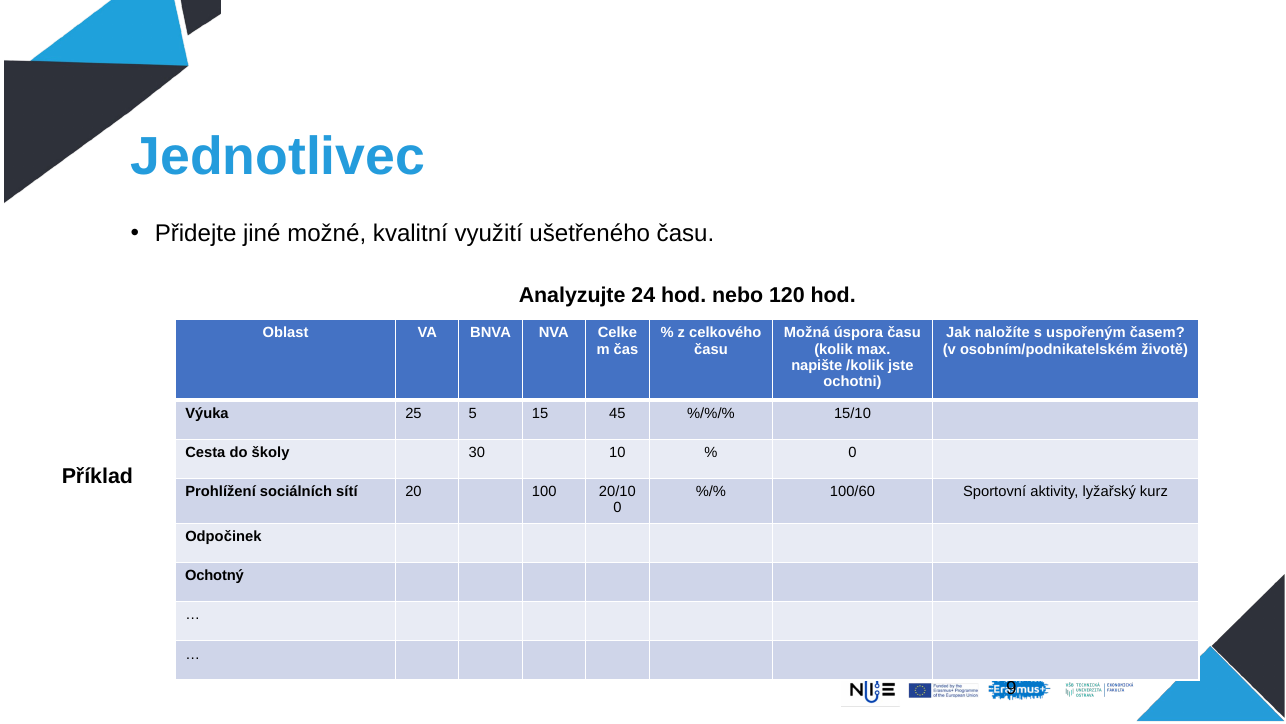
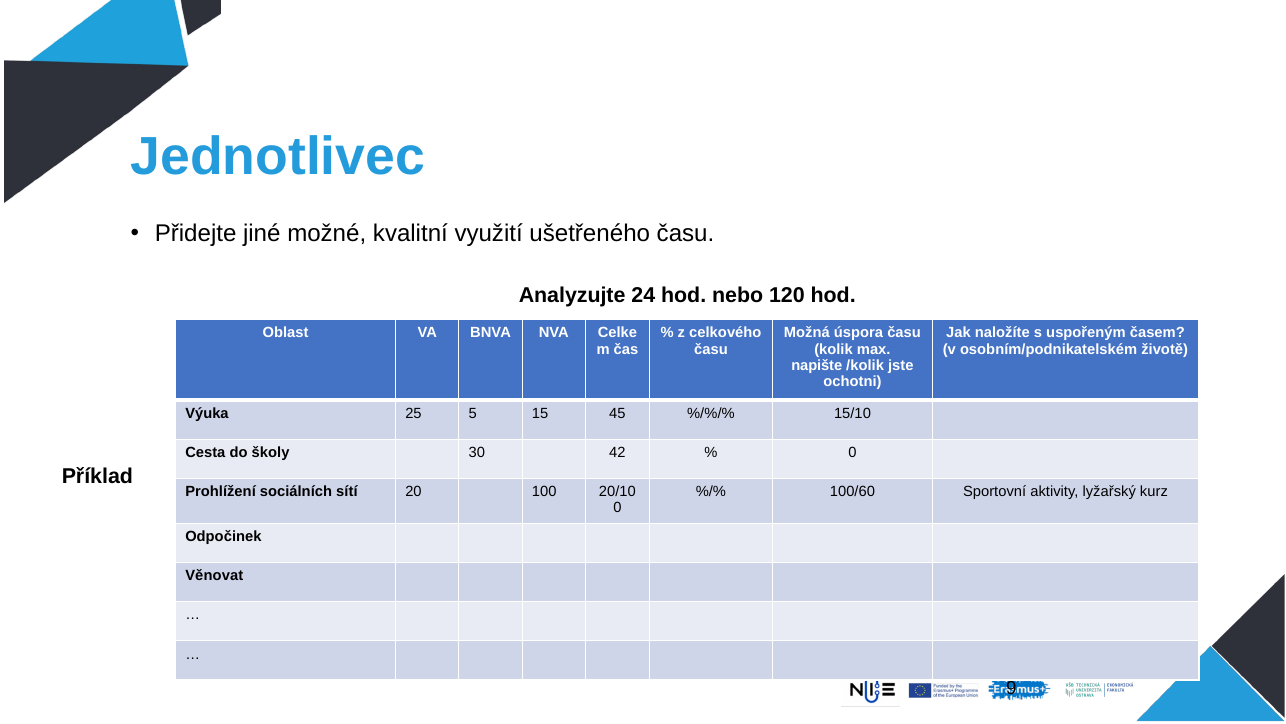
10: 10 -> 42
Ochotný: Ochotný -> Věnovat
